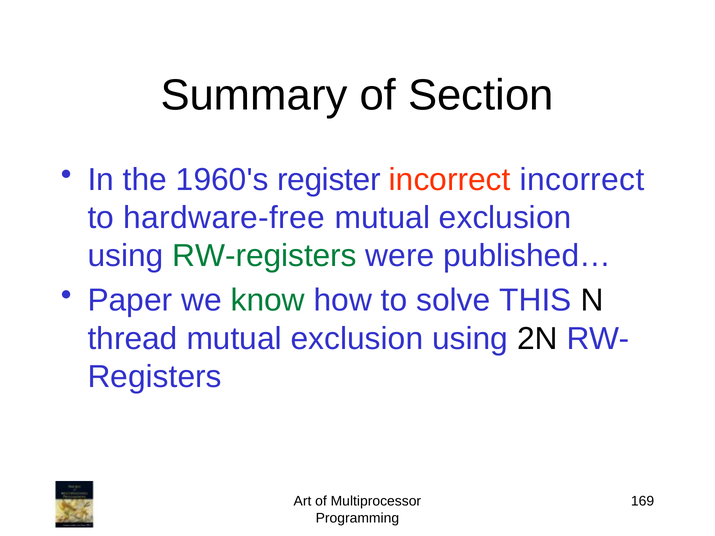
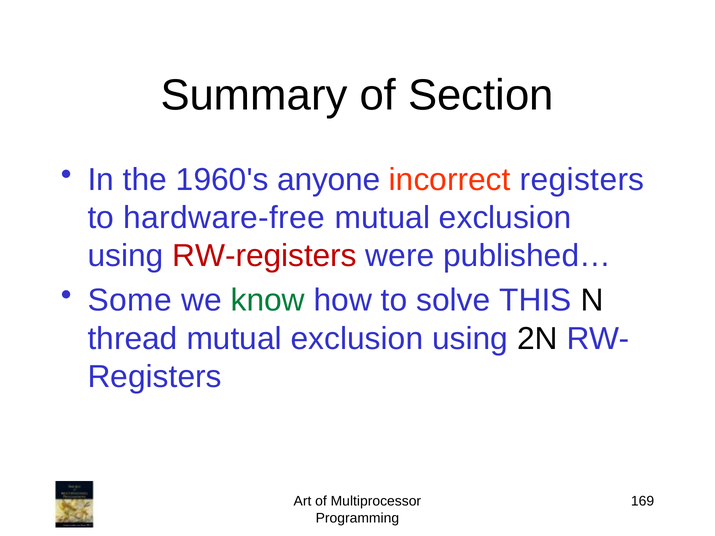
register: register -> anyone
incorrect incorrect: incorrect -> registers
RW-registers colour: green -> red
Paper: Paper -> Some
